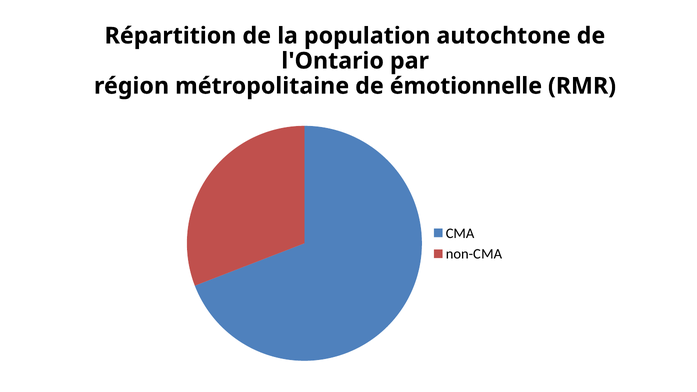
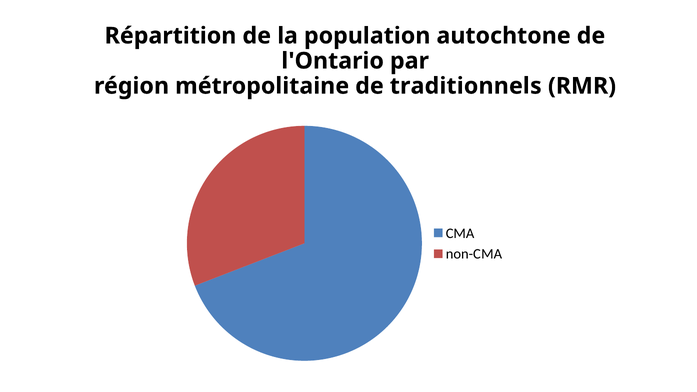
émotionnelle: émotionnelle -> traditionnels
